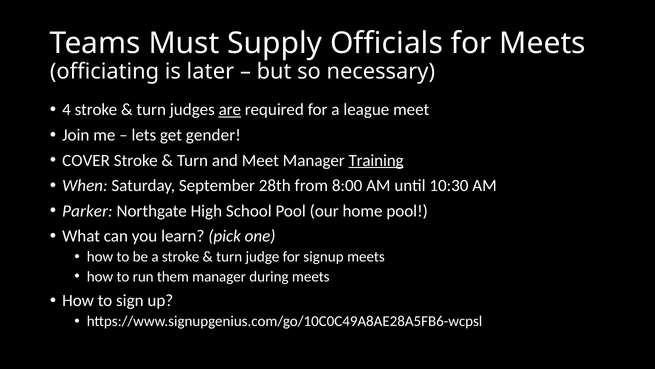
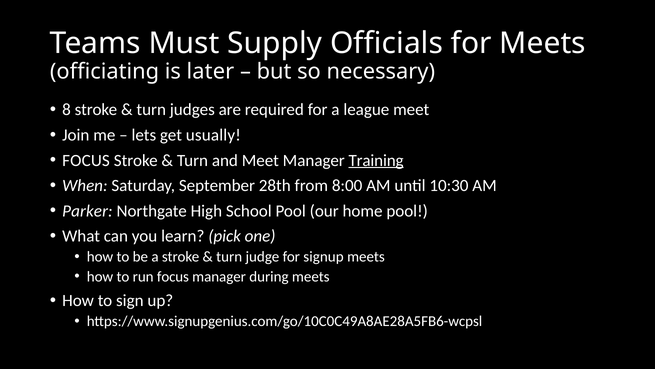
4: 4 -> 8
are underline: present -> none
gender: gender -> usually
COVER at (86, 160): COVER -> FOCUS
run them: them -> focus
